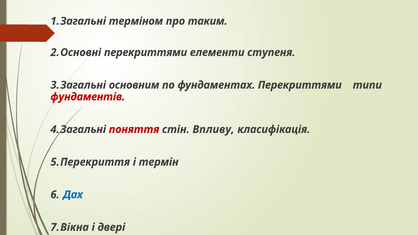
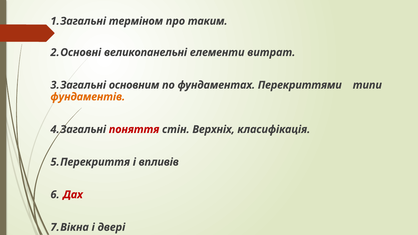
перекриттями at (146, 52): перекриттями -> великопанельні
ступеня: ступеня -> витрат
фундаментів colour: red -> orange
Впливу: Впливу -> Верхніх
термін: термін -> впливів
Дах colour: blue -> red
